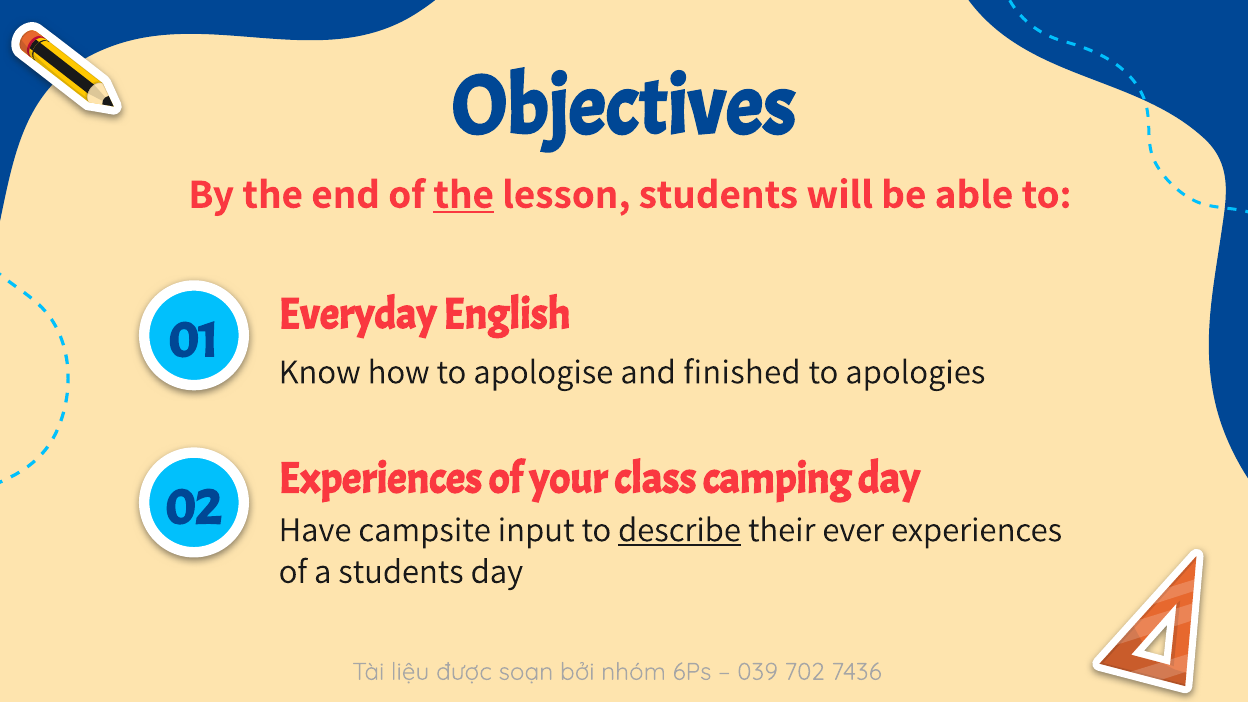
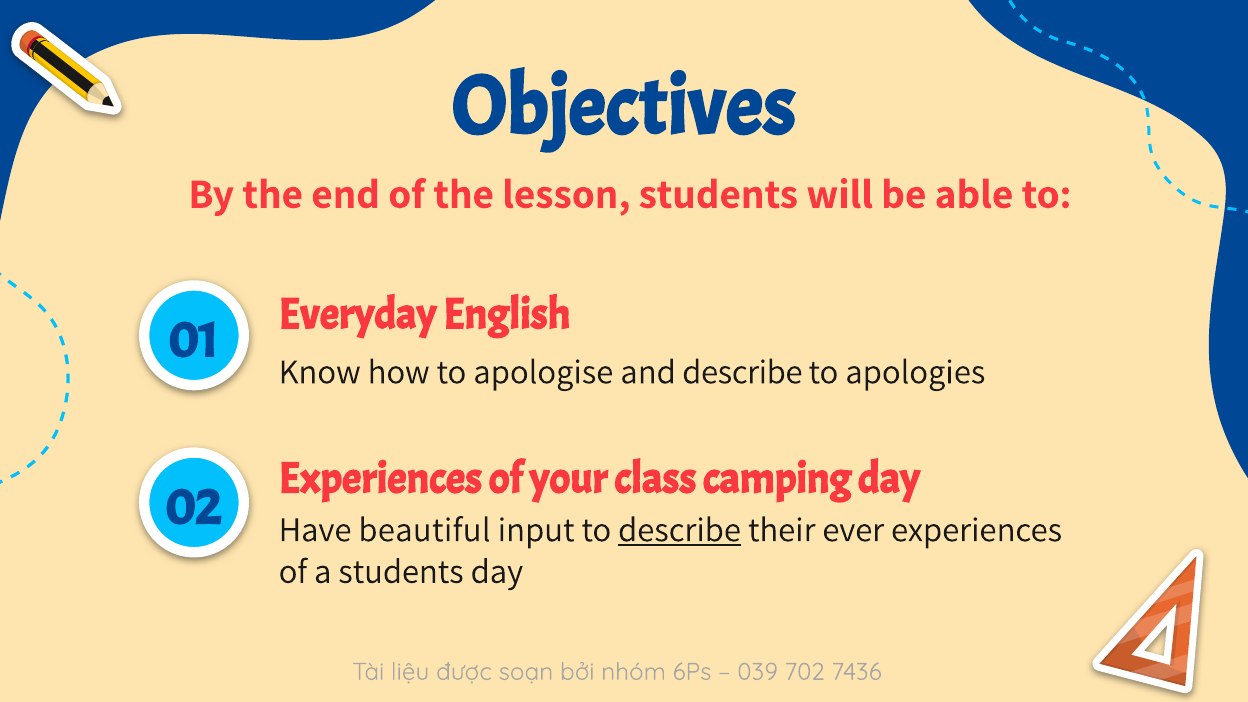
the at (464, 194) underline: present -> none
and finished: finished -> describe
campsite: campsite -> beautiful
